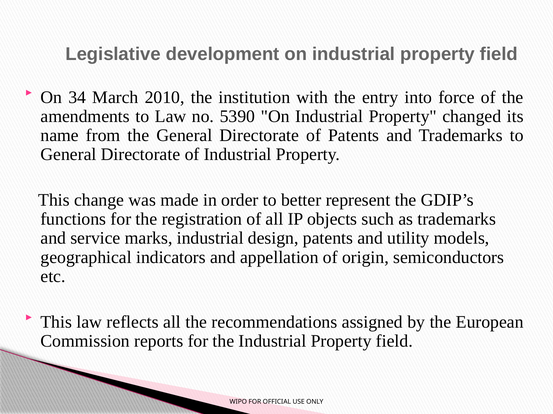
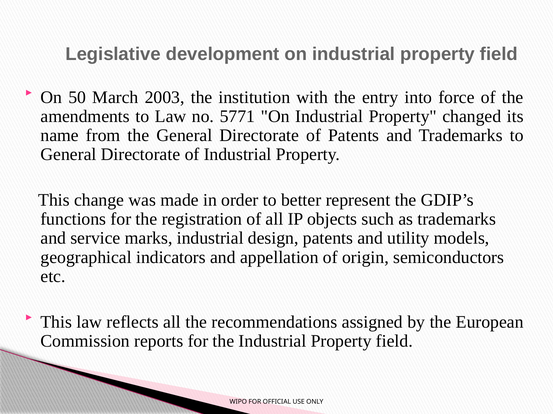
34: 34 -> 50
2010: 2010 -> 2003
5390: 5390 -> 5771
